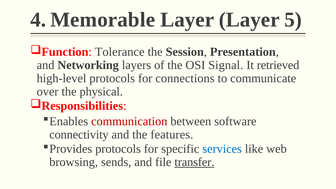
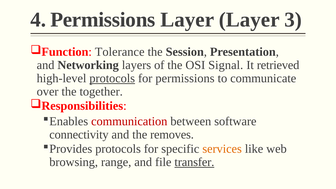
4 Memorable: Memorable -> Permissions
5: 5 -> 3
protocols at (112, 78) underline: none -> present
for connections: connections -> permissions
physical: physical -> together
features: features -> removes
services colour: blue -> orange
sends: sends -> range
